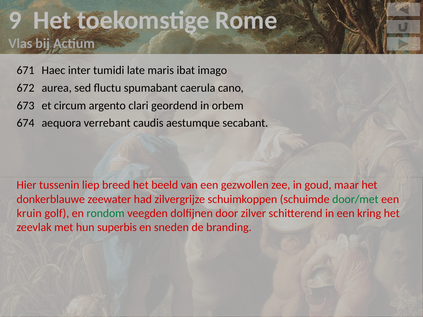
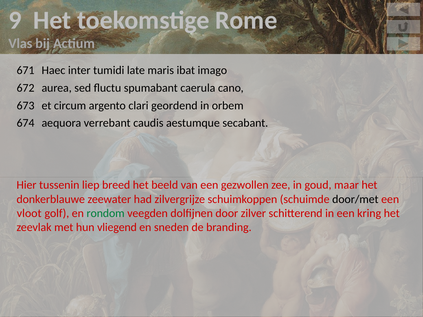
door/met colour: green -> black
kruin: kruin -> vloot
superbis: superbis -> vliegend
